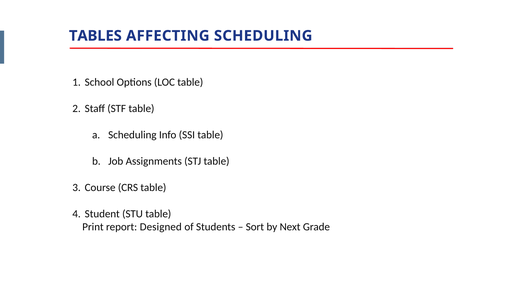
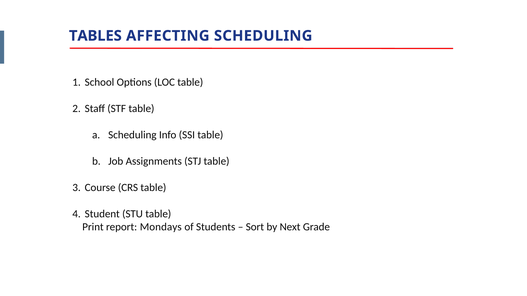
Designed: Designed -> Mondays
